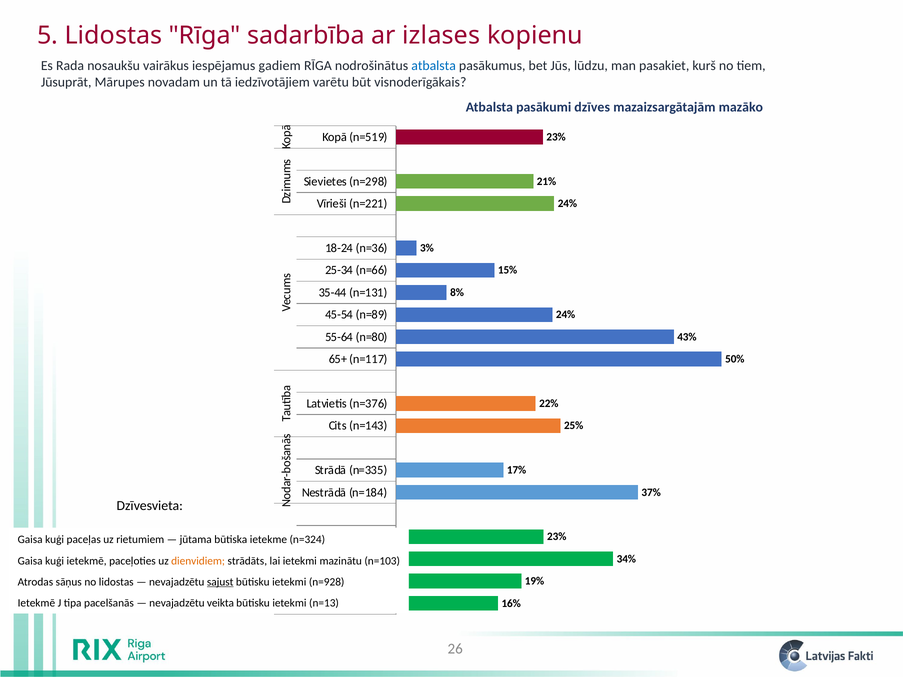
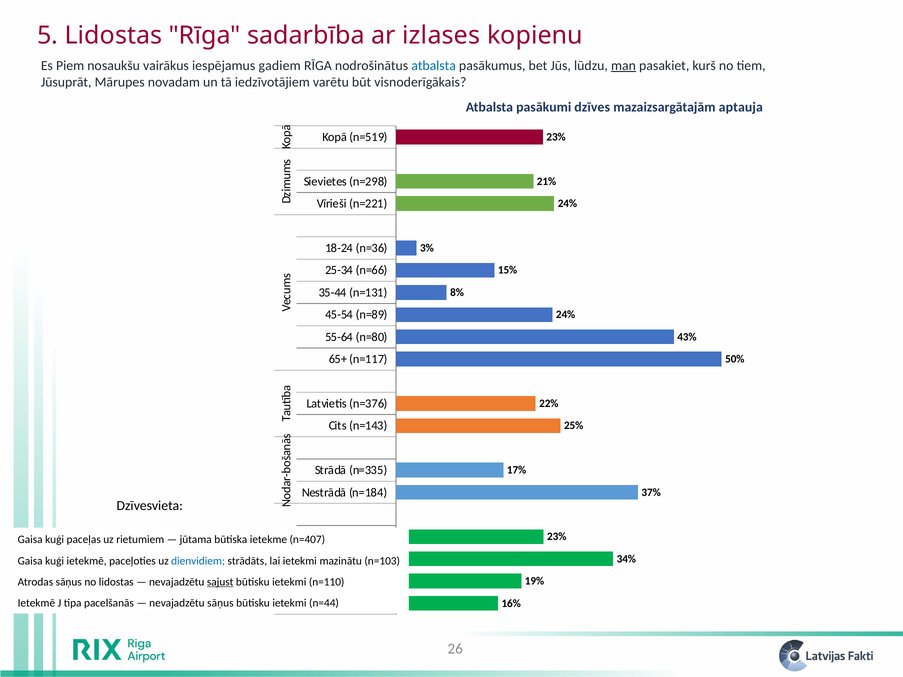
Rada: Rada -> Piem
man underline: none -> present
mazāko: mazāko -> aptauja
n=324: n=324 -> n=407
dienvidiem colour: orange -> blue
n=928: n=928 -> n=110
nevajadzētu veikta: veikta -> sāņus
n=13: n=13 -> n=44
